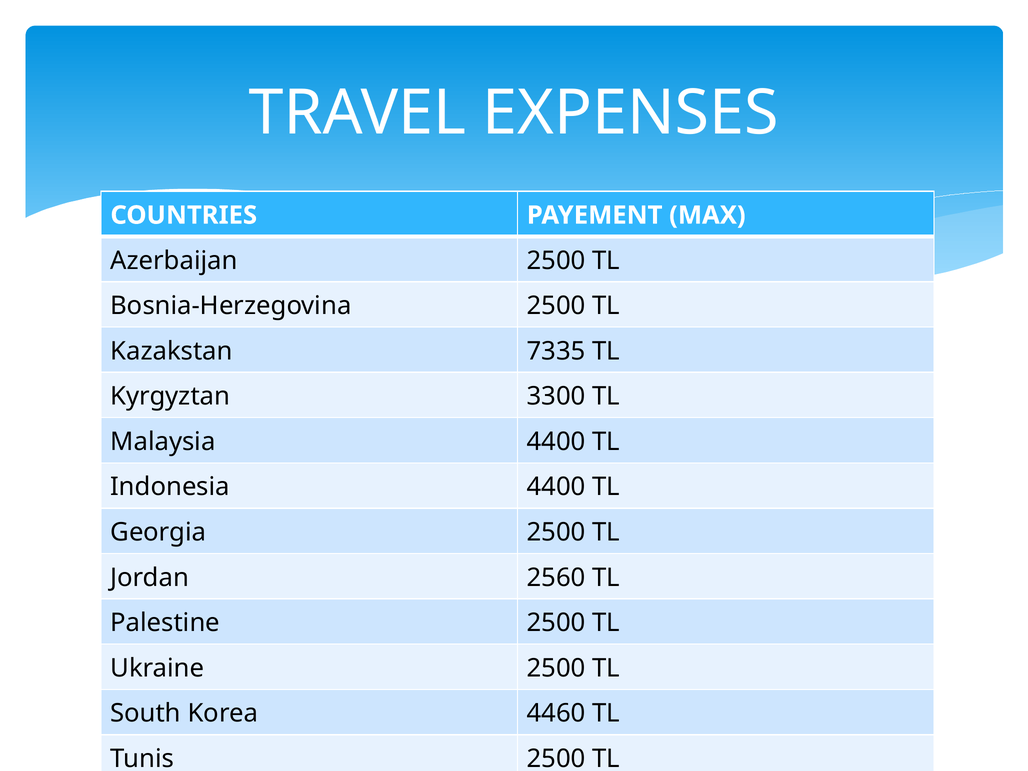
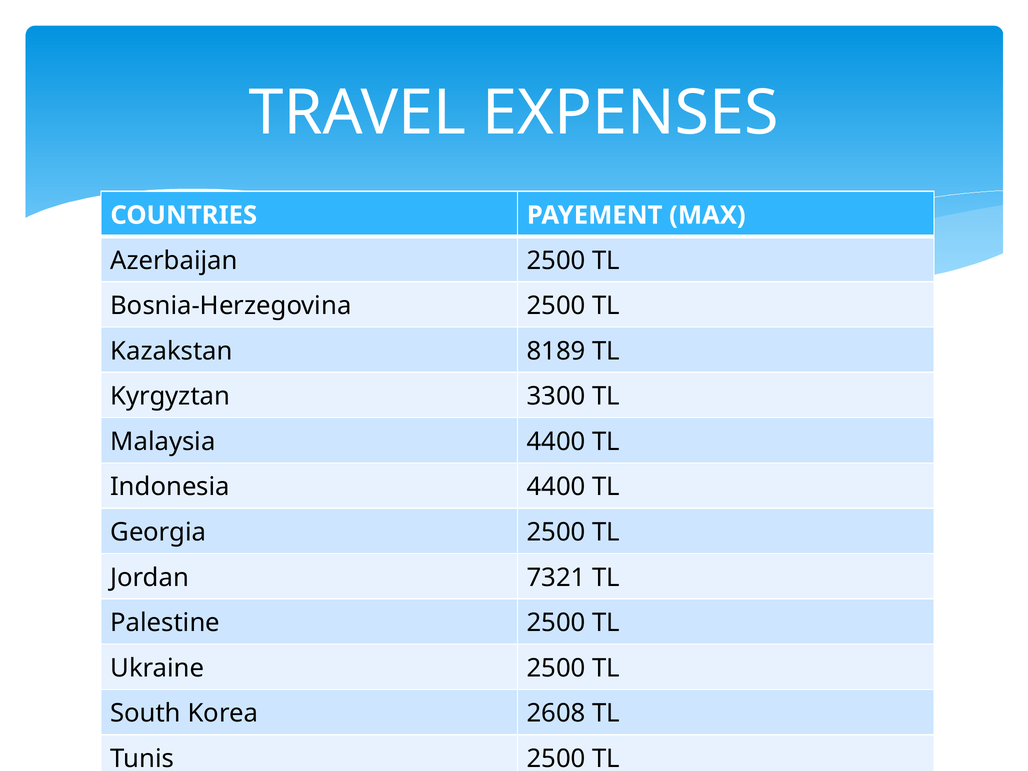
7335: 7335 -> 8189
2560: 2560 -> 7321
4460: 4460 -> 2608
